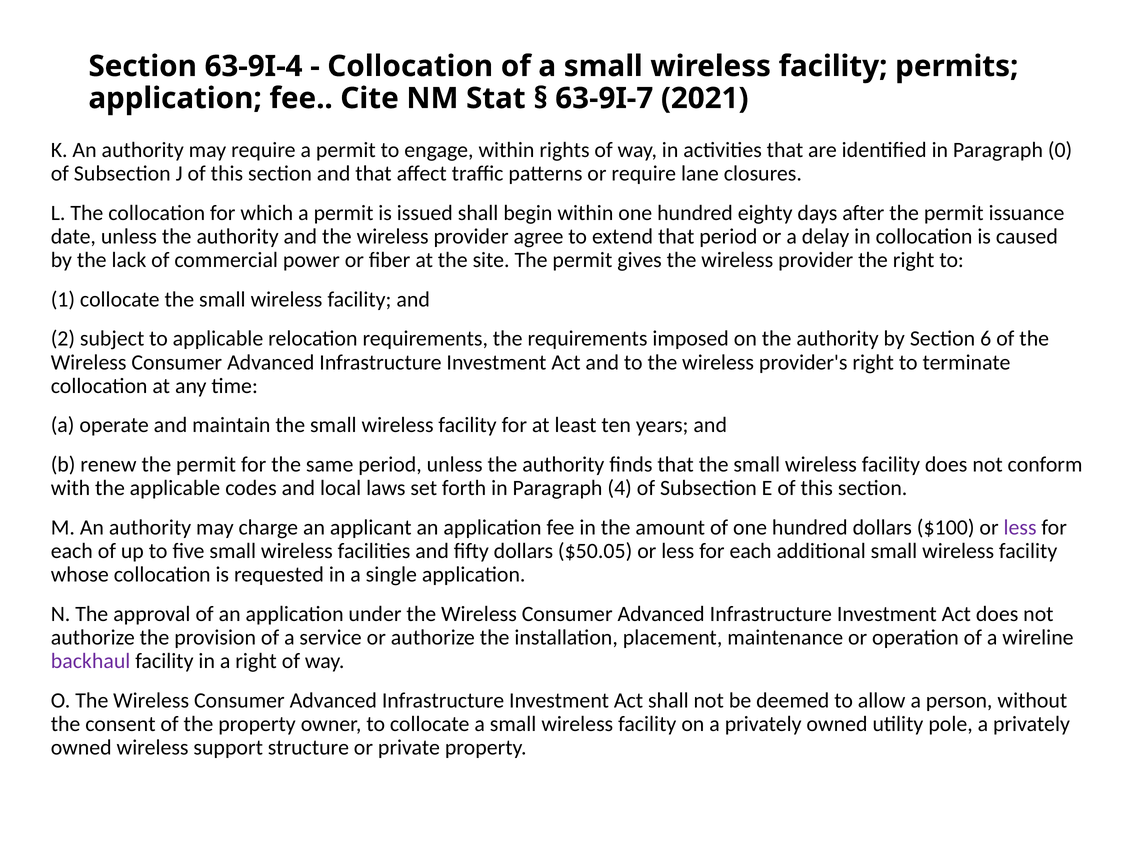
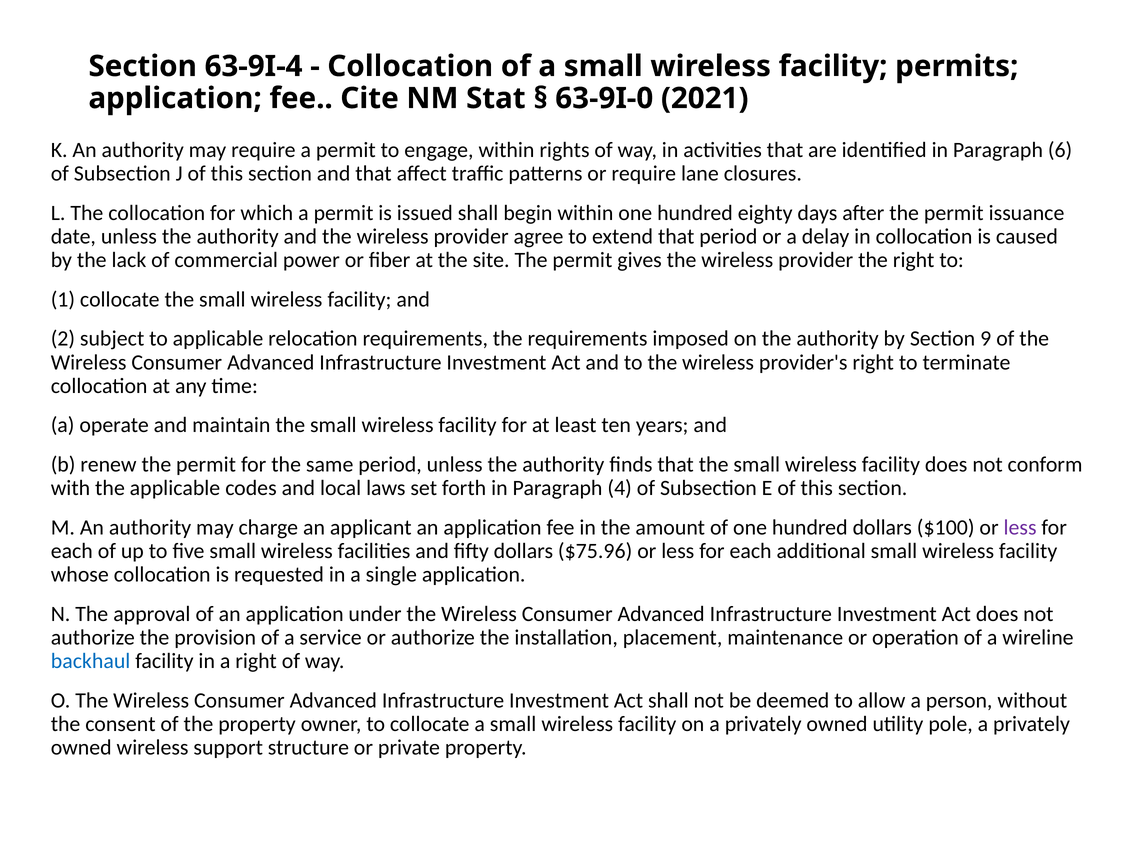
63-9I-7: 63-9I-7 -> 63-9I-0
0: 0 -> 6
6: 6 -> 9
$50.05: $50.05 -> $75.96
backhaul colour: purple -> blue
